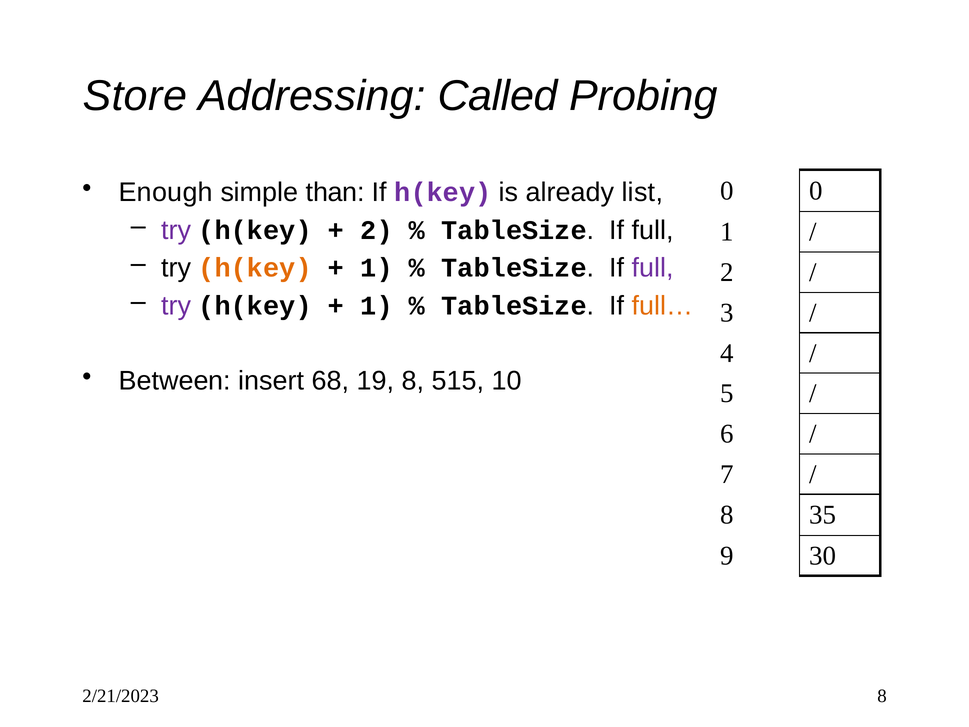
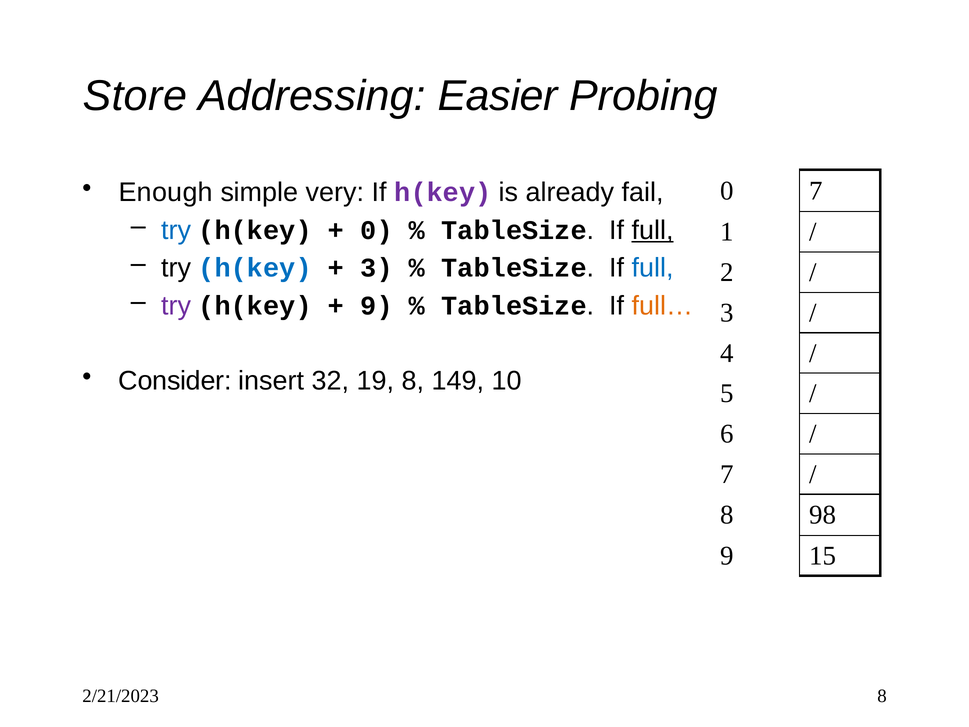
Called: Called -> Easier
than: than -> very
list: list -> fail
0 0: 0 -> 7
try at (176, 230) colour: purple -> blue
2 at (377, 230): 2 -> 0
full at (653, 230) underline: none -> present
h(key at (255, 268) colour: orange -> blue
1 at (377, 268): 1 -> 3
full at (653, 268) colour: purple -> blue
1 at (377, 306): 1 -> 9
Between: Between -> Consider
68: 68 -> 32
515: 515 -> 149
35: 35 -> 98
30: 30 -> 15
